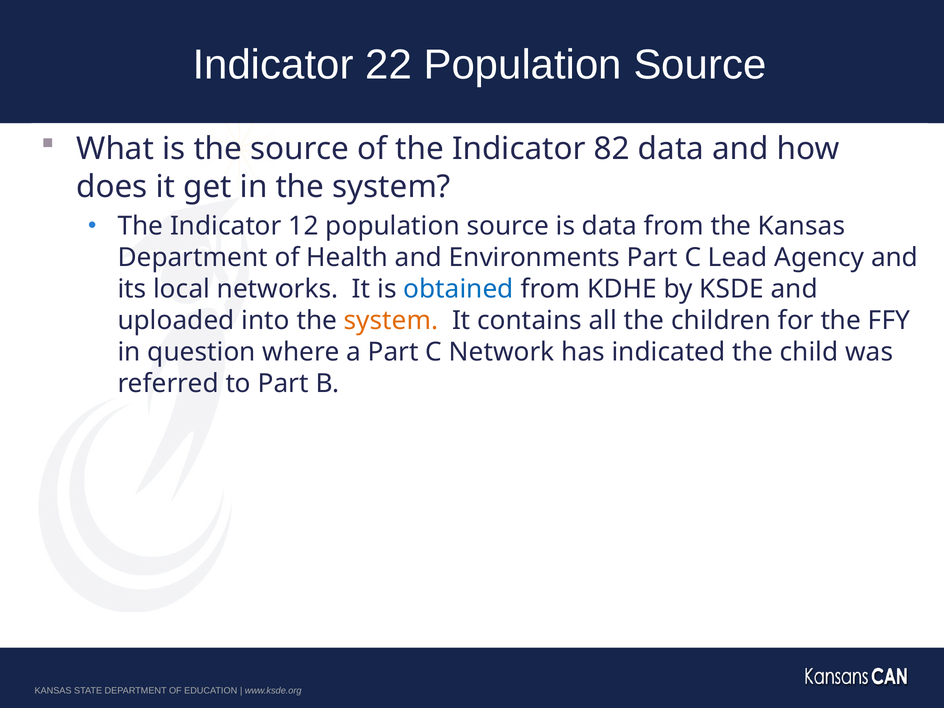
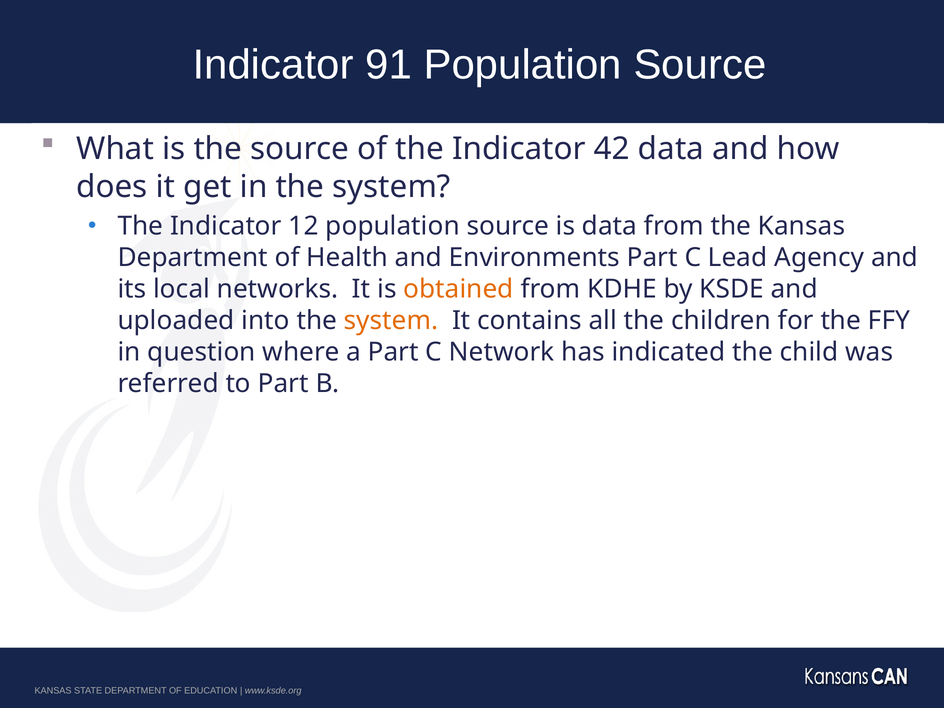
22: 22 -> 91
82: 82 -> 42
obtained colour: blue -> orange
